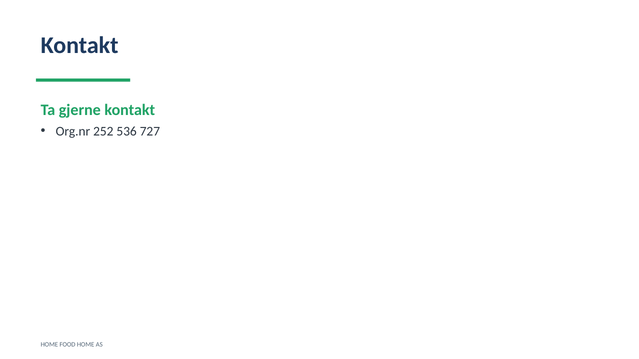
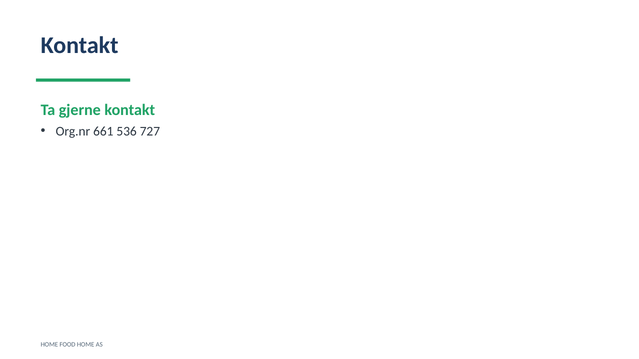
252: 252 -> 661
